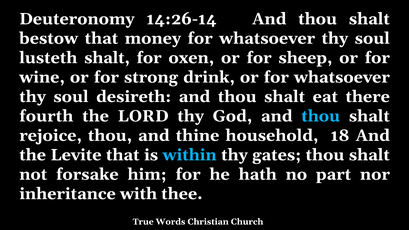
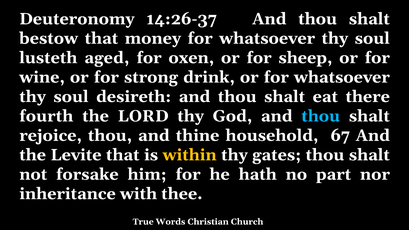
14:26-14: 14:26-14 -> 14:26-37
lusteth shalt: shalt -> aged
18: 18 -> 67
within colour: light blue -> yellow
